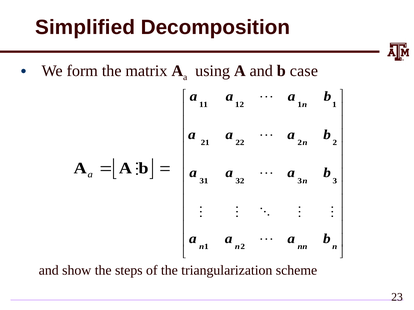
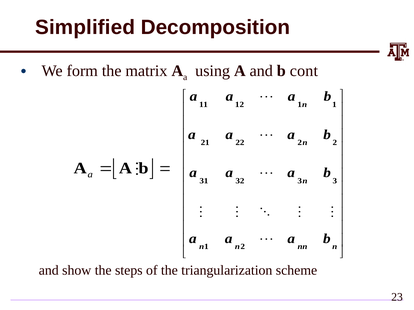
case: case -> cont
